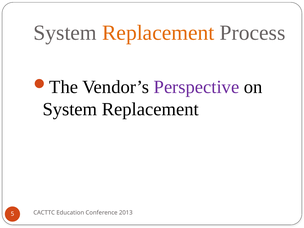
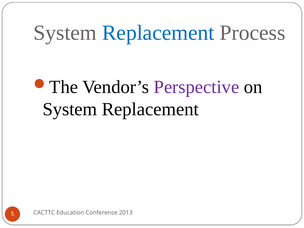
Replacement at (158, 33) colour: orange -> blue
